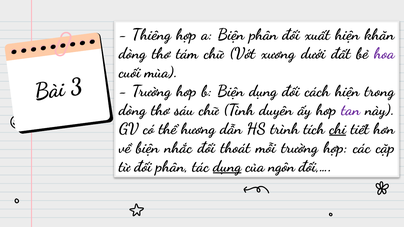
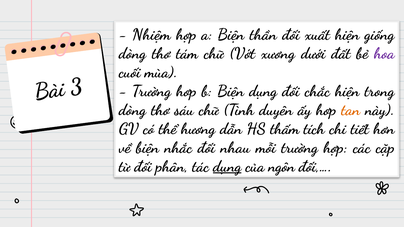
Thiêng: Thiêng -> Nhiệm
Biện phân: phân -> thần
khăn: khăn -> giống
cách: cách -> chắc
tan colour: purple -> orange
trình: trình -> thấm
chi underline: present -> none
thoát: thoát -> nhau
